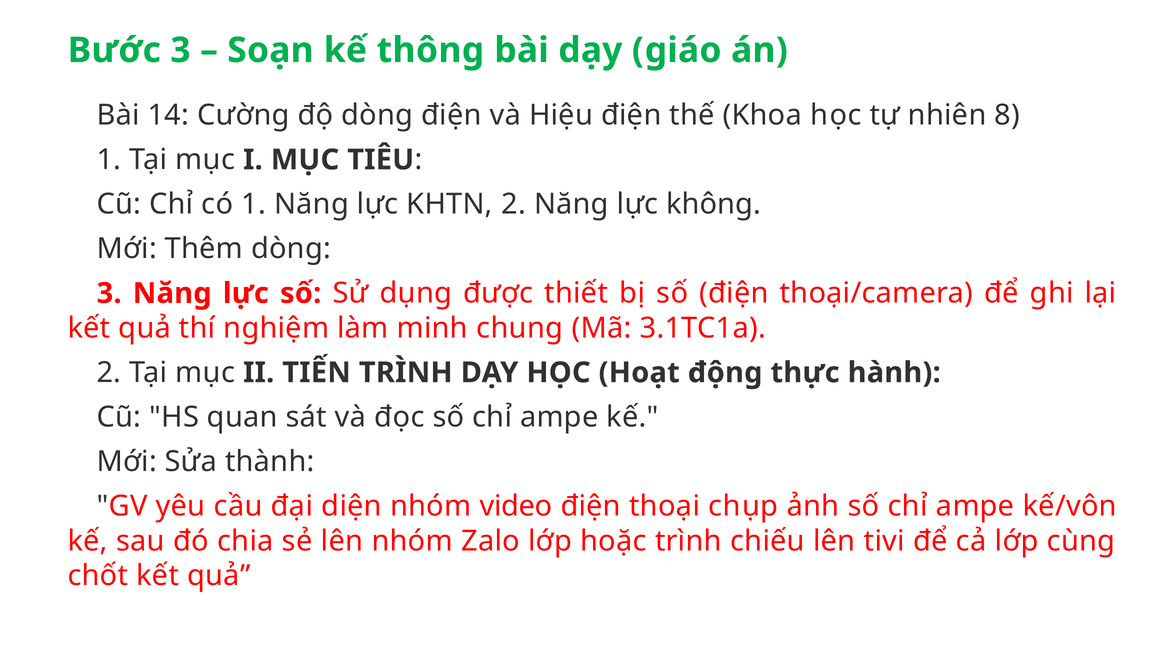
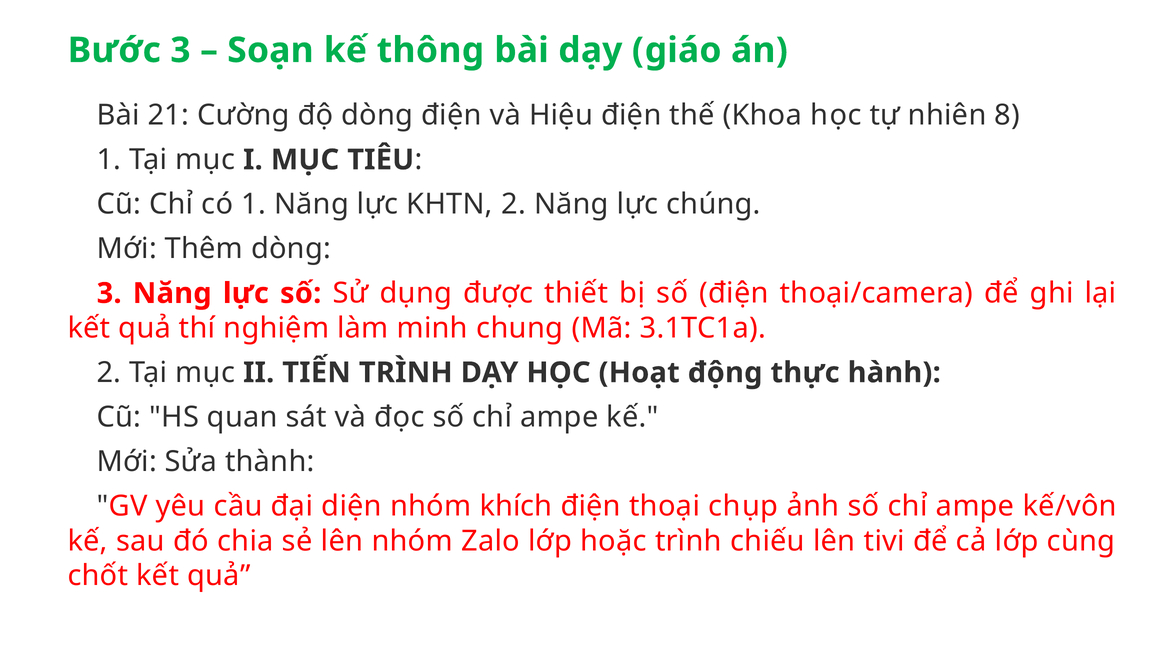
14: 14 -> 21
không: không -> chúng
video: video -> khích
